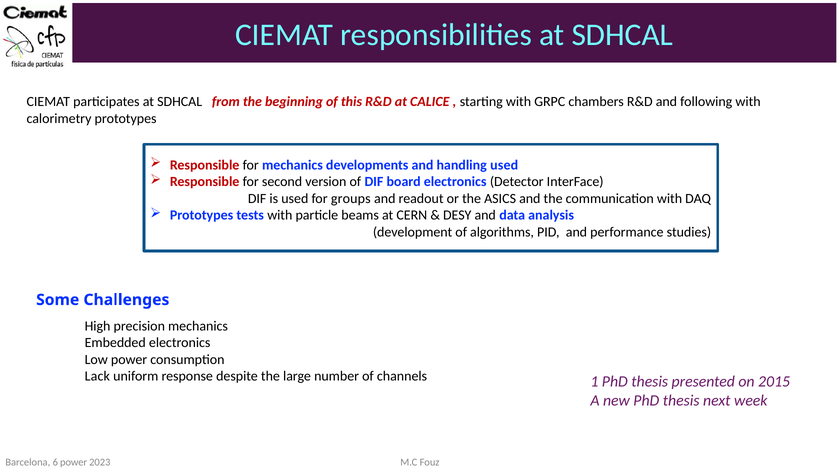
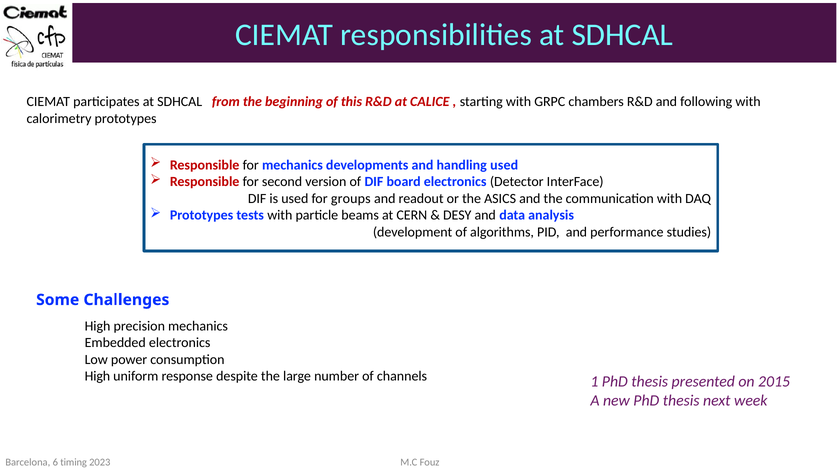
Lack at (97, 377): Lack -> High
6 power: power -> timing
